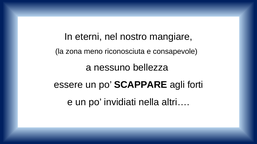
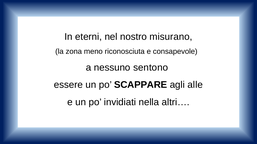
mangiare: mangiare -> misurano
bellezza: bellezza -> sentono
forti: forti -> alle
